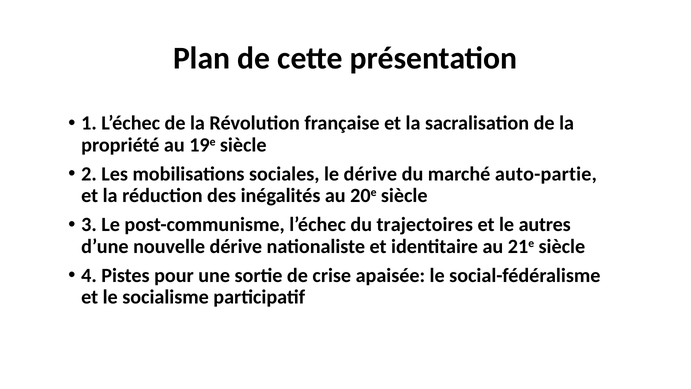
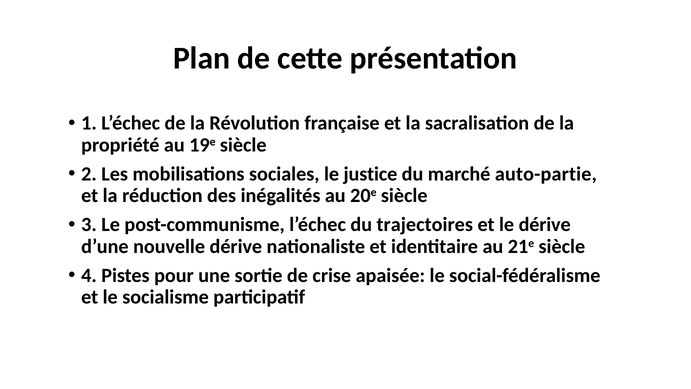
le dérive: dérive -> justice
le autres: autres -> dérive
